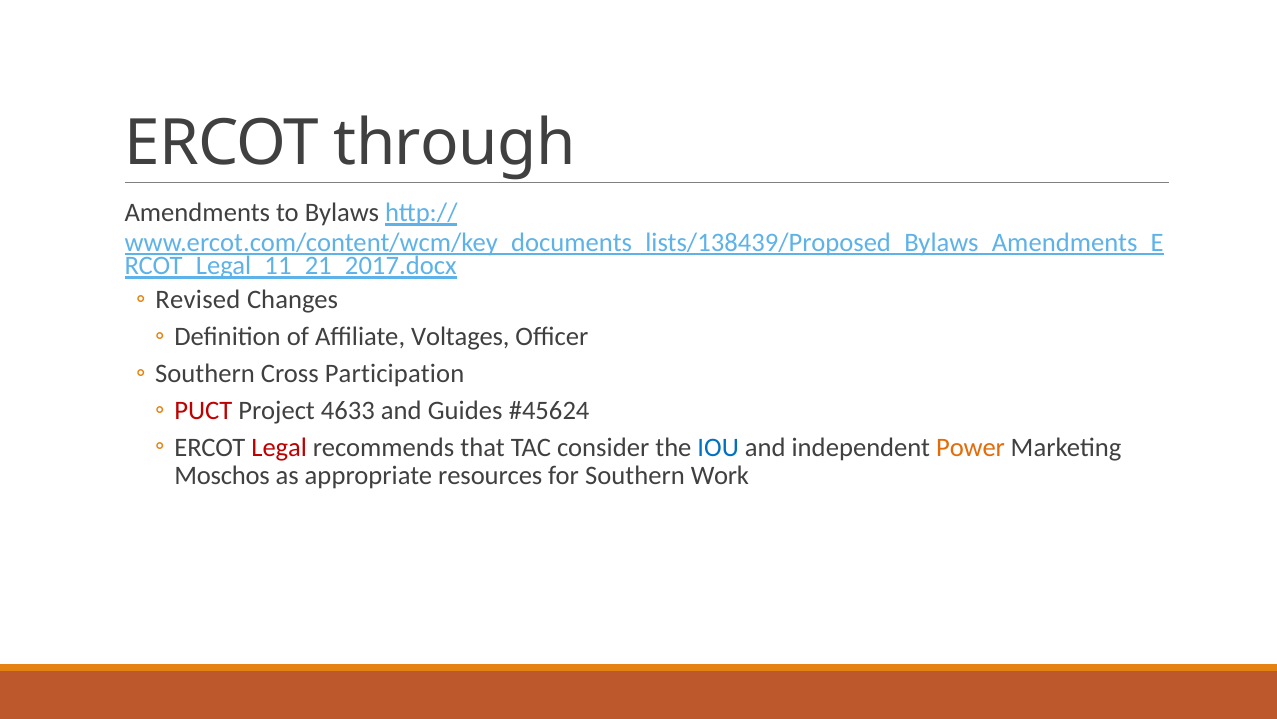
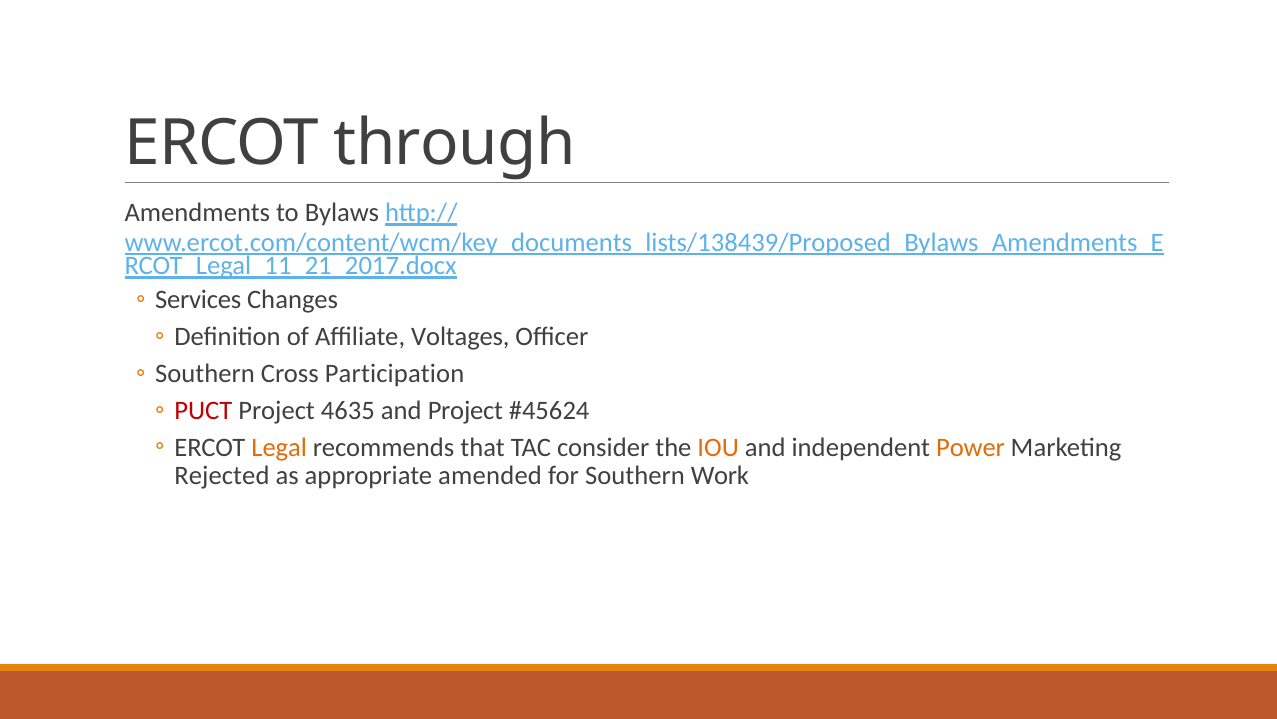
Revised: Revised -> Services
4633: 4633 -> 4635
and Guides: Guides -> Project
Legal colour: red -> orange
IOU colour: blue -> orange
Moschos: Moschos -> Rejected
resources: resources -> amended
